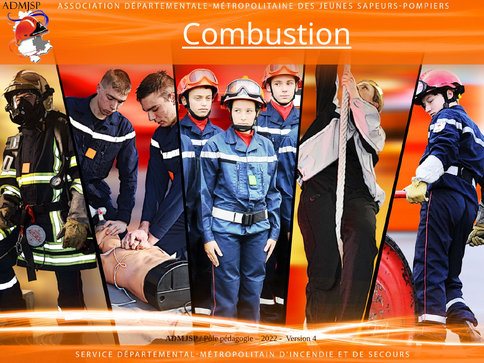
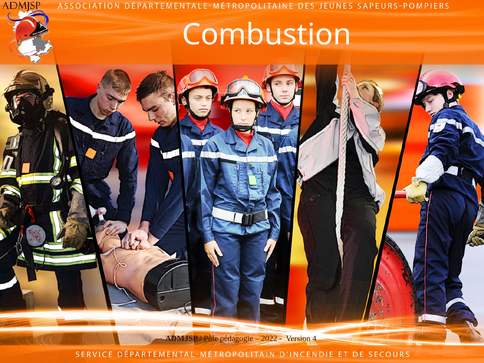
Combustion underline: present -> none
